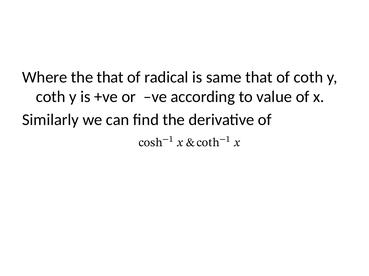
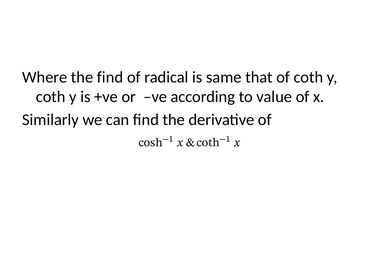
the that: that -> find
